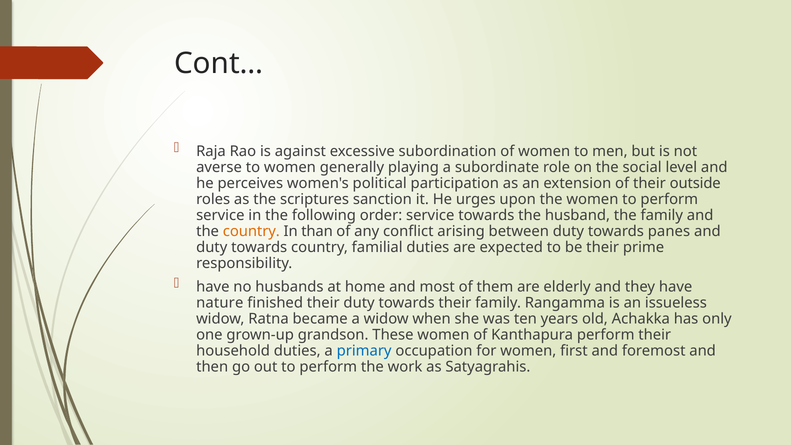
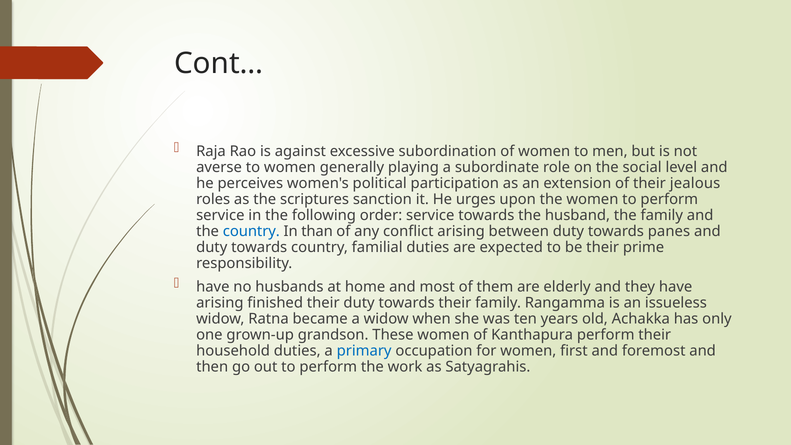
outside: outside -> jealous
country at (251, 231) colour: orange -> blue
nature at (220, 303): nature -> arising
